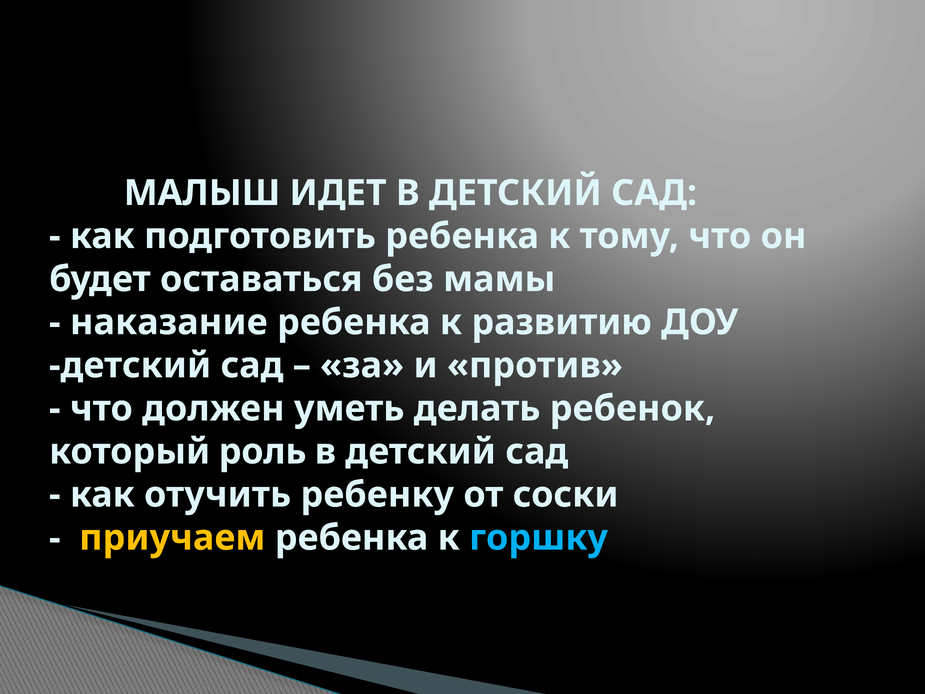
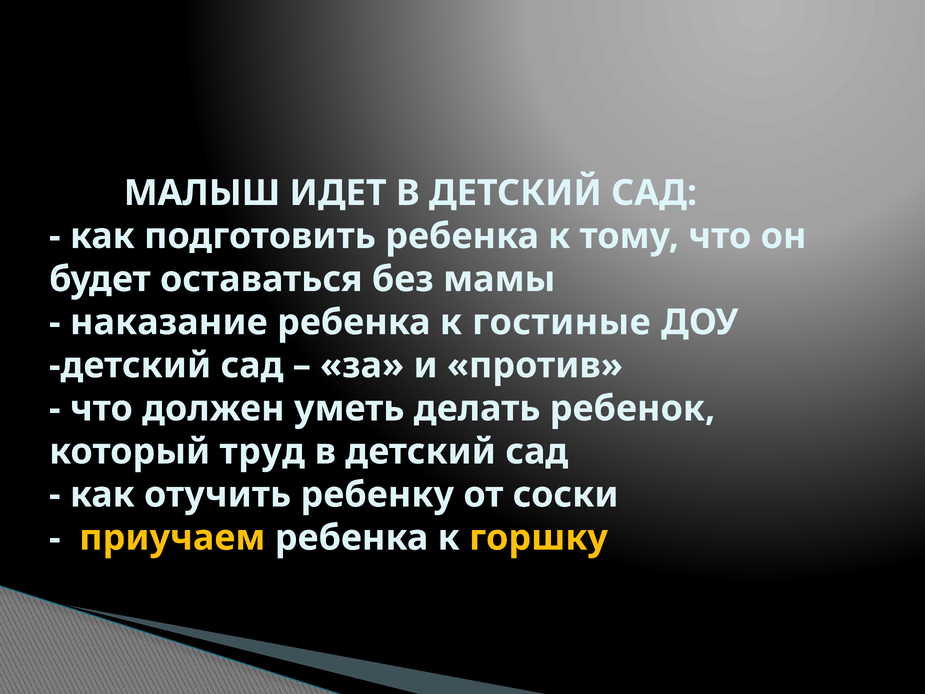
развитию: развитию -> гостиные
роль: роль -> труд
горшку colour: light blue -> yellow
